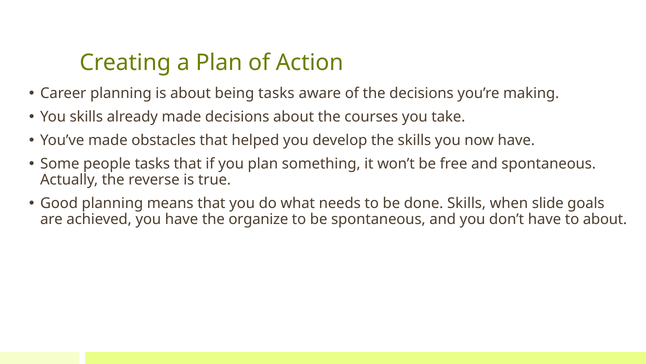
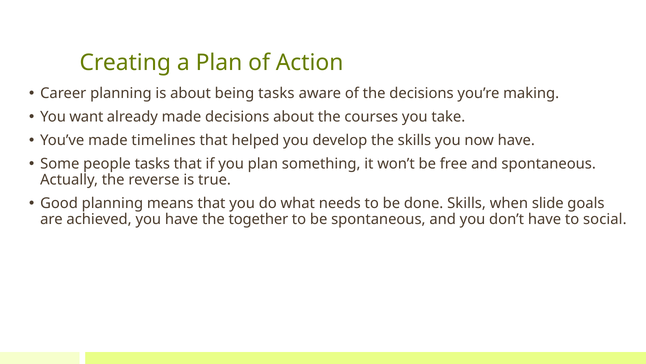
You skills: skills -> want
obstacles: obstacles -> timelines
organize: organize -> together
to about: about -> social
